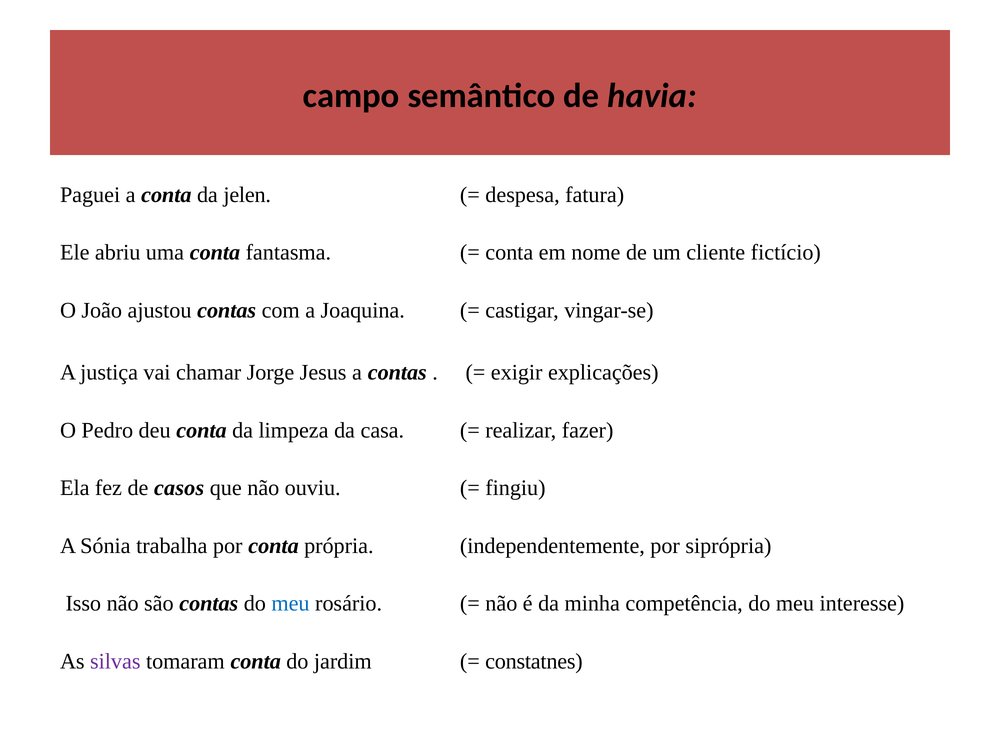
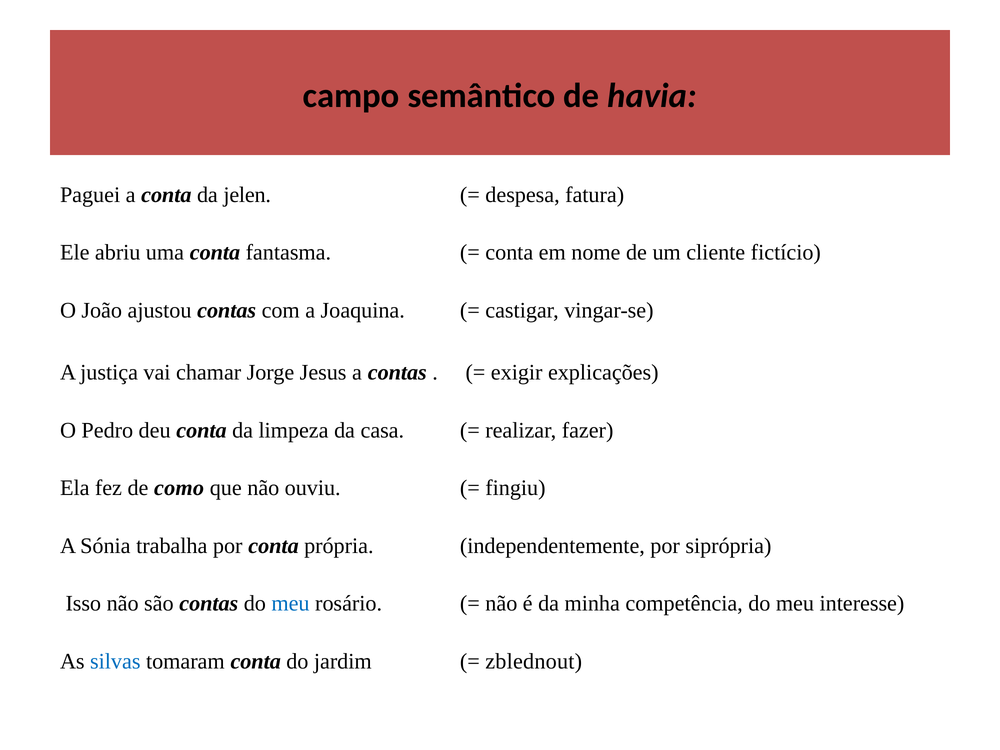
casos: casos -> como
silvas colour: purple -> blue
constatnes: constatnes -> zblednout
